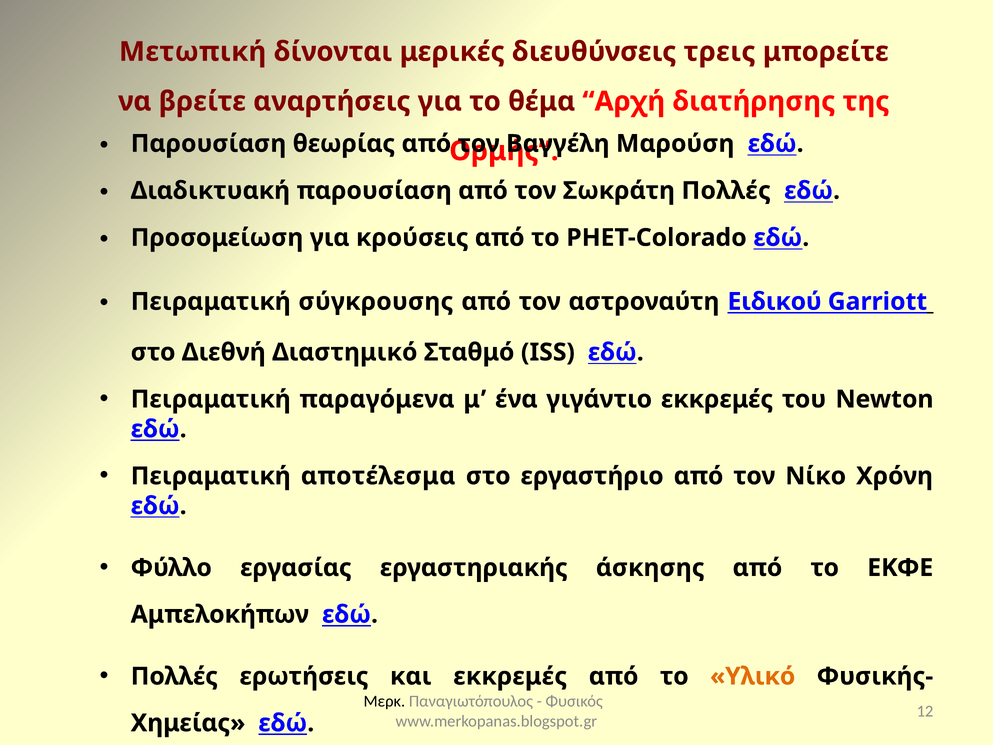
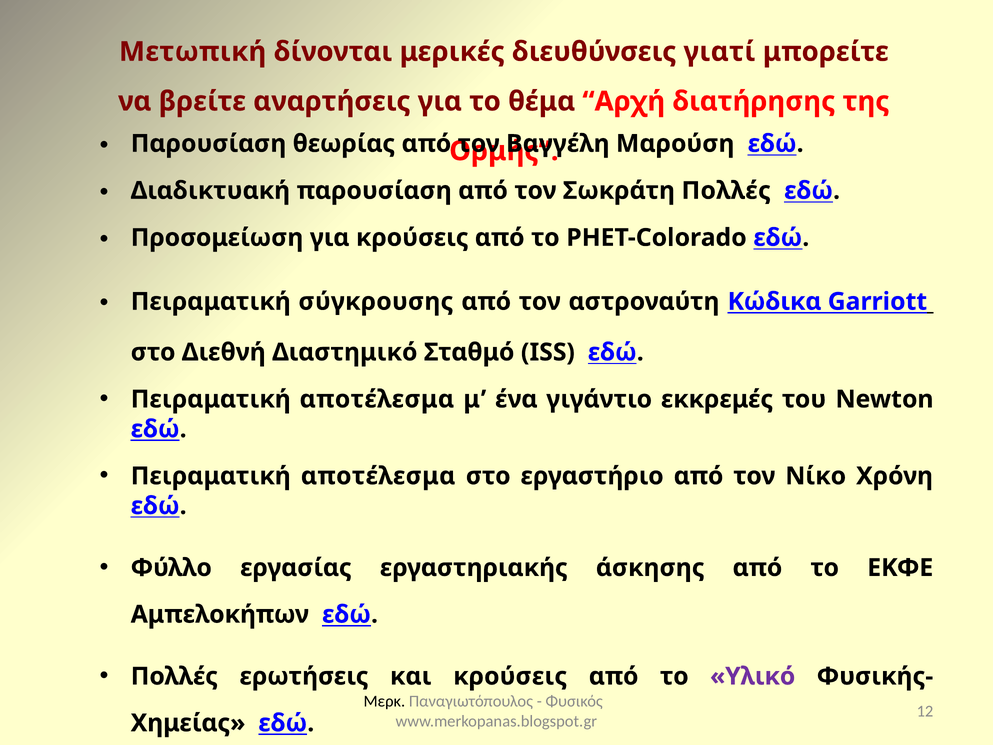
τρεις: τρεις -> γιατί
Ειδικού: Ειδικού -> Κώδικα
παραγόμενα at (377, 399): παραγόμενα -> αποτέλεσμα
και εκκρεμές: εκκρεμές -> κρούσεις
Υλικό colour: orange -> purple
